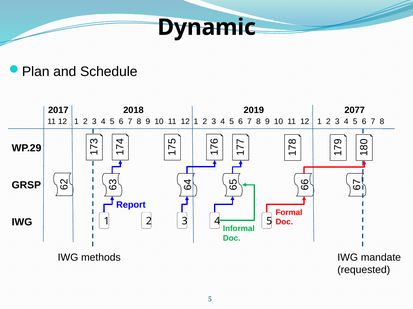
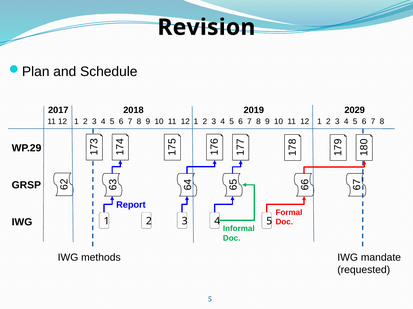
Dynamic: Dynamic -> Revision
2077: 2077 -> 2029
